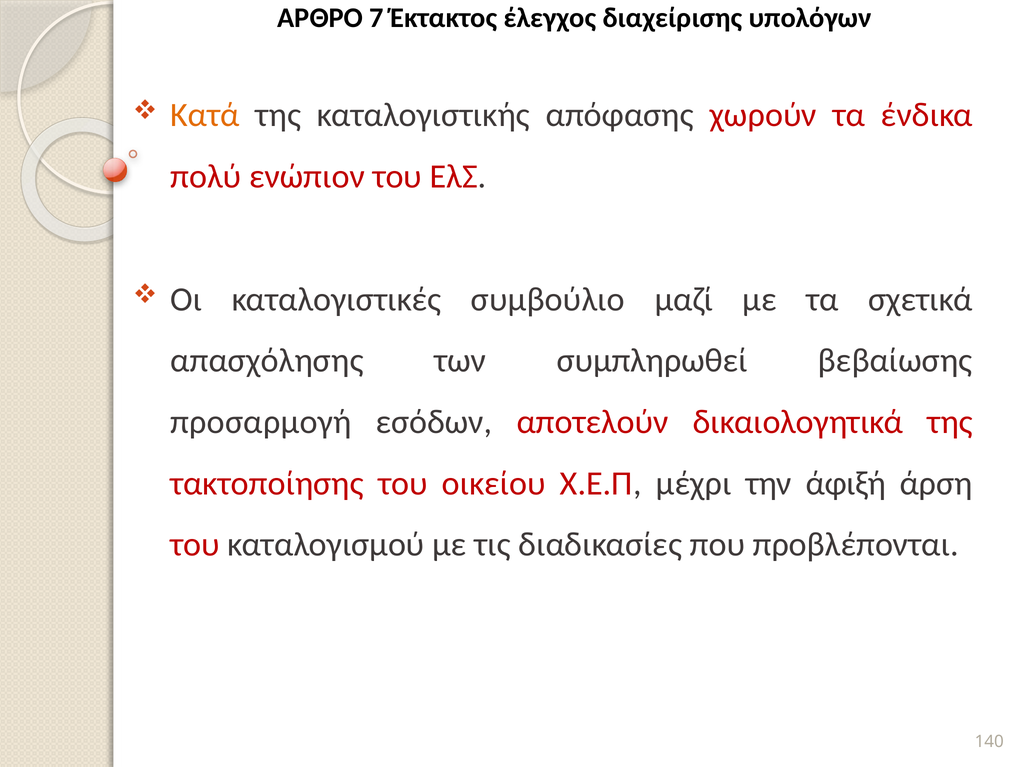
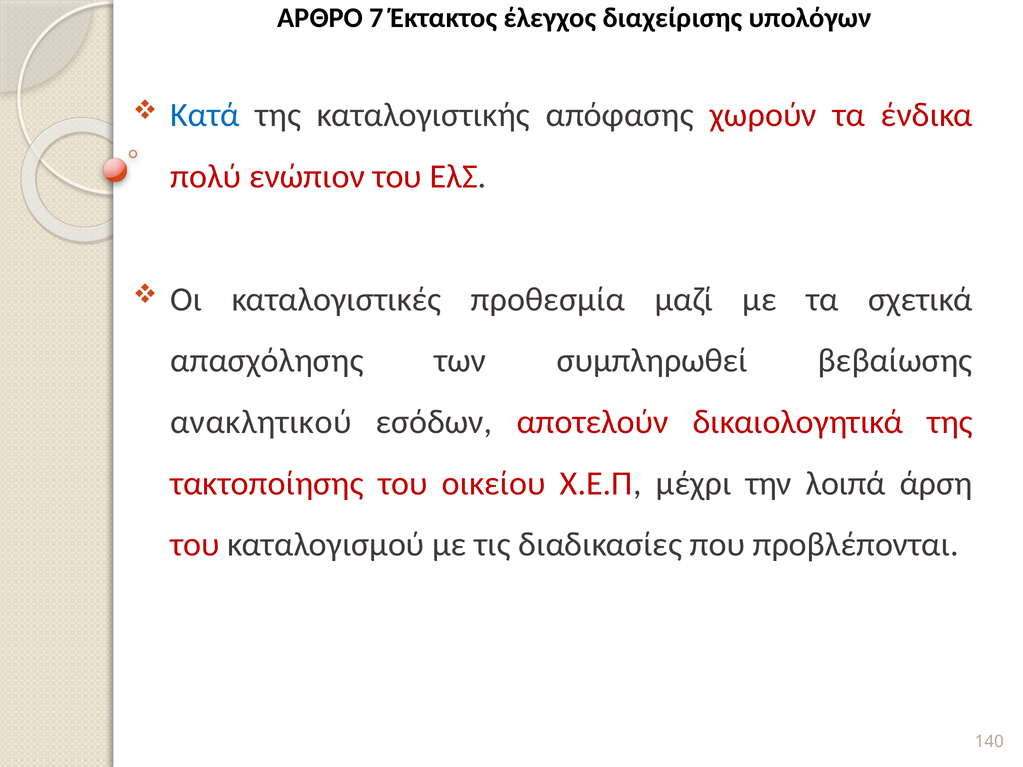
Κατά colour: orange -> blue
συμβούλιο: συμβούλιο -> προθεσμία
προσαρμογή: προσαρμογή -> ανακλητικού
άφιξή: άφιξή -> λοιπά
